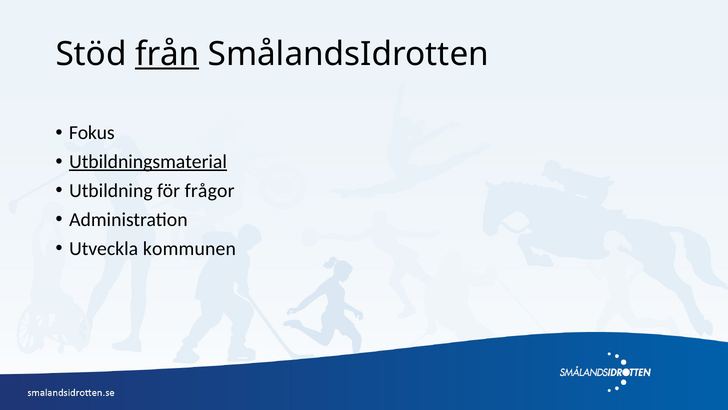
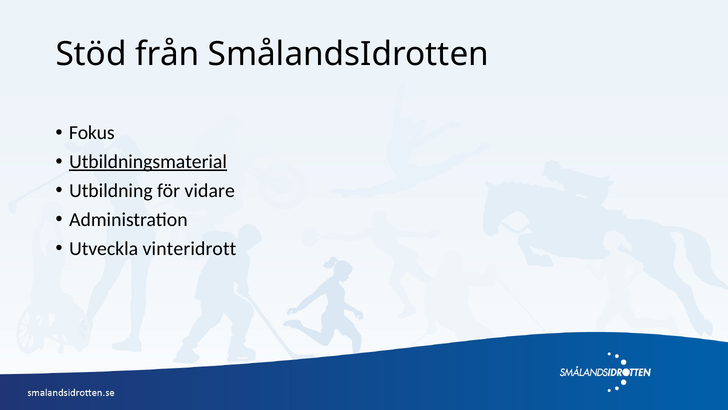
från underline: present -> none
frågor: frågor -> vidare
kommunen: kommunen -> vinteridrott
